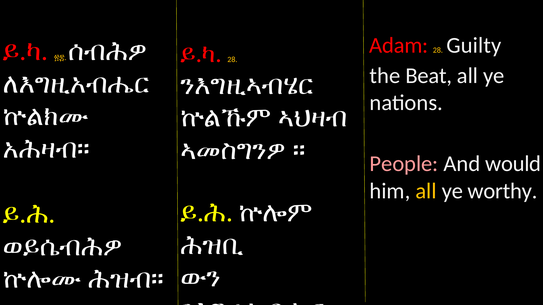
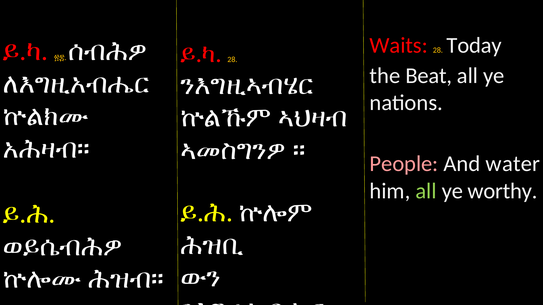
Adam: Adam -> Waits
Guilty: Guilty -> Today
would: would -> water
all at (426, 191) colour: yellow -> light green
